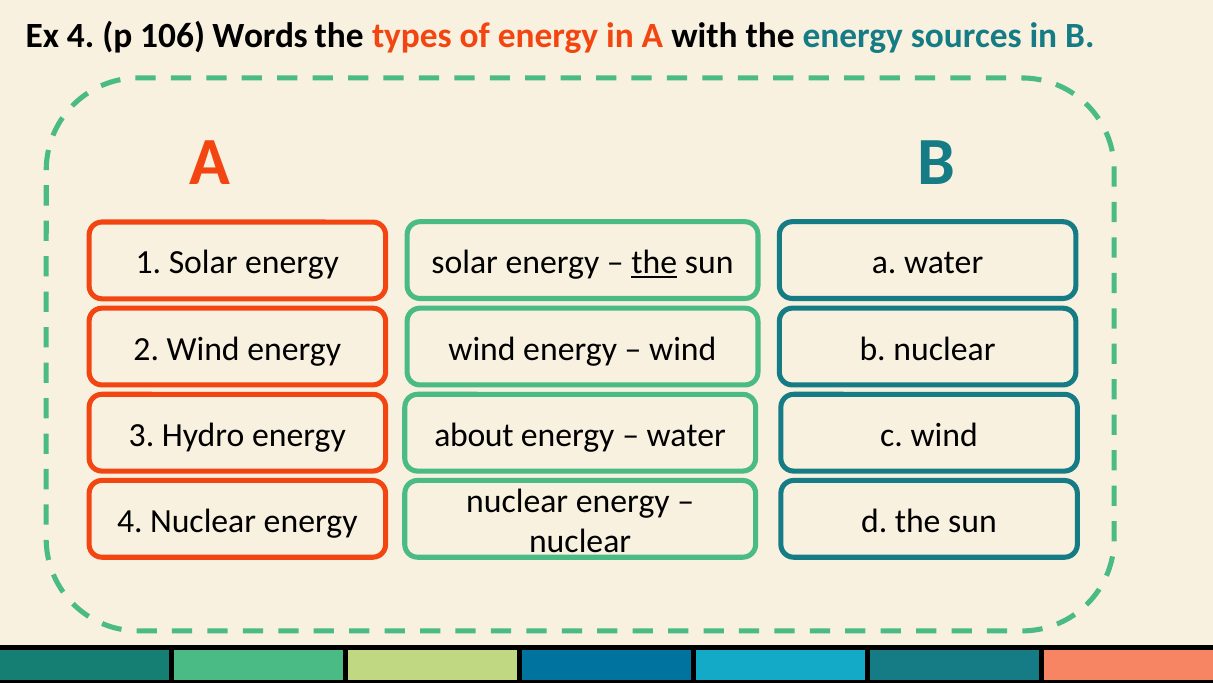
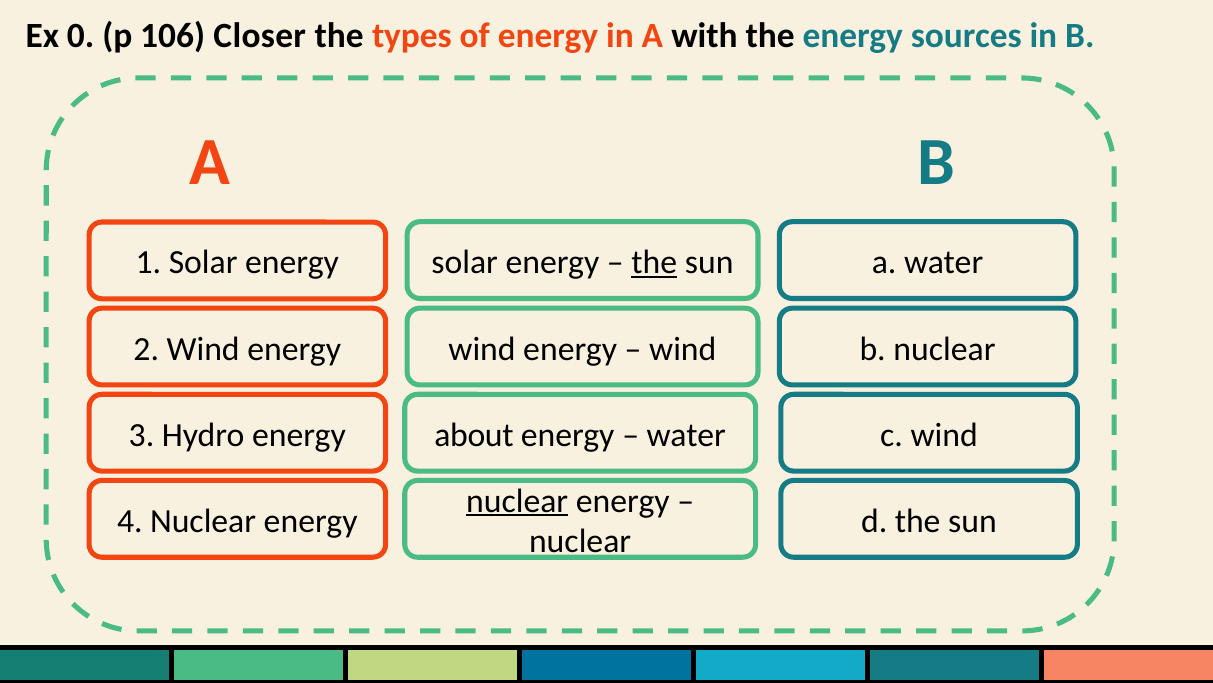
Ex 4: 4 -> 0
Words: Words -> Closer
nuclear at (517, 500) underline: none -> present
